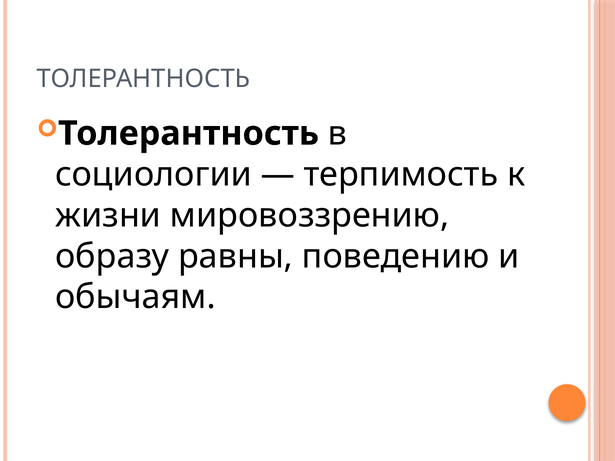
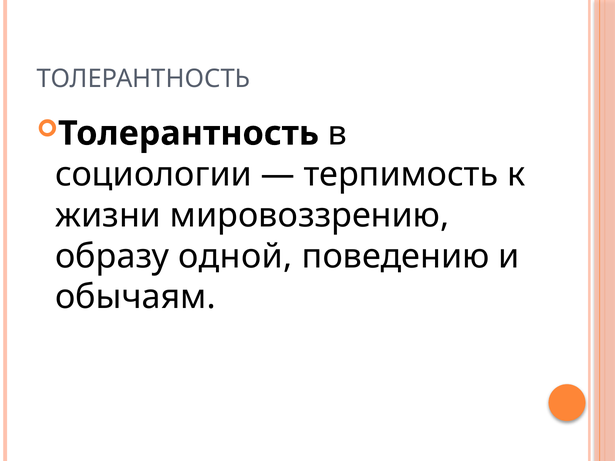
равны: равны -> одной
